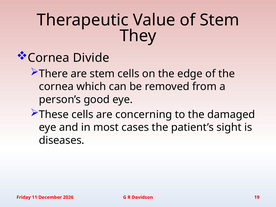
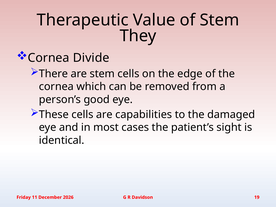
concerning: concerning -> capabilities
diseases: diseases -> identical
